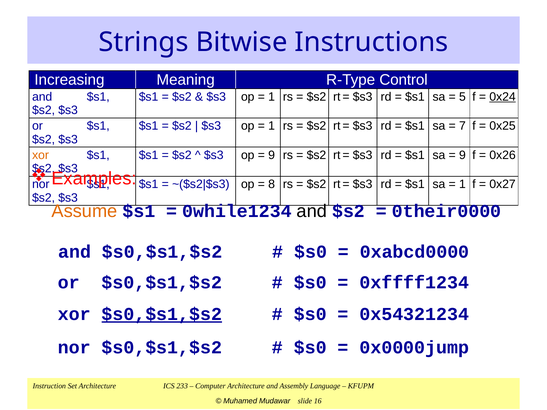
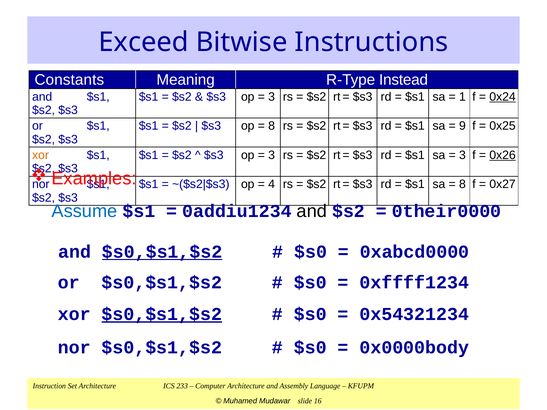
Strings: Strings -> Exceed
Increasing: Increasing -> Constants
Control: Control -> Instead
1 at (272, 97): 1 -> 3
5: 5 -> 1
1 at (272, 126): 1 -> 8
7: 7 -> 9
9 at (272, 155): 9 -> 3
9 at (462, 155): 9 -> 3
0x26 underline: none -> present
8: 8 -> 4
1 at (462, 184): 1 -> 8
Assume colour: orange -> blue
0while1234: 0while1234 -> 0addiu1234
$s0,$s1,$s2 at (162, 252) underline: none -> present
0x0000jump: 0x0000jump -> 0x0000body
